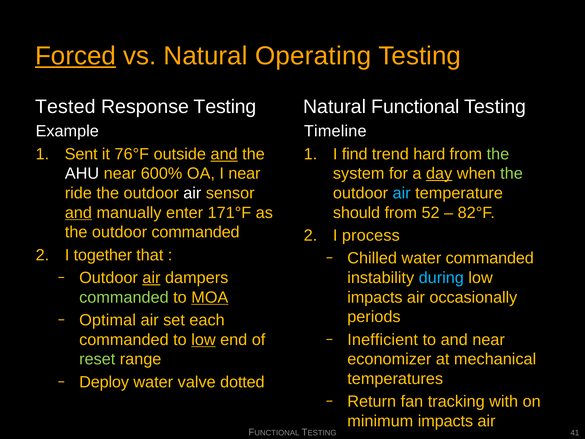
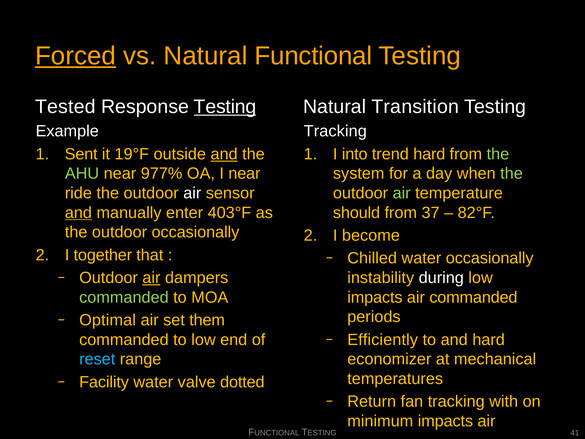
Natural Operating: Operating -> Functional
Testing at (225, 107) underline: none -> present
Natural Functional: Functional -> Transition
Timeline at (335, 131): Timeline -> Tracking
76°F: 76°F -> 19°F
find: find -> into
AHU colour: white -> light green
600%: 600% -> 977%
day underline: present -> none
air at (402, 193) colour: light blue -> light green
171°F: 171°F -> 403°F
52: 52 -> 37
outdoor commanded: commanded -> occasionally
process: process -> become
water commanded: commanded -> occasionally
during colour: light blue -> white
MOA underline: present -> none
air occasionally: occasionally -> commanded
each: each -> them
low at (203, 339) underline: present -> none
Inefficient: Inefficient -> Efficiently
and near: near -> hard
reset colour: light green -> light blue
Deploy: Deploy -> Facility
